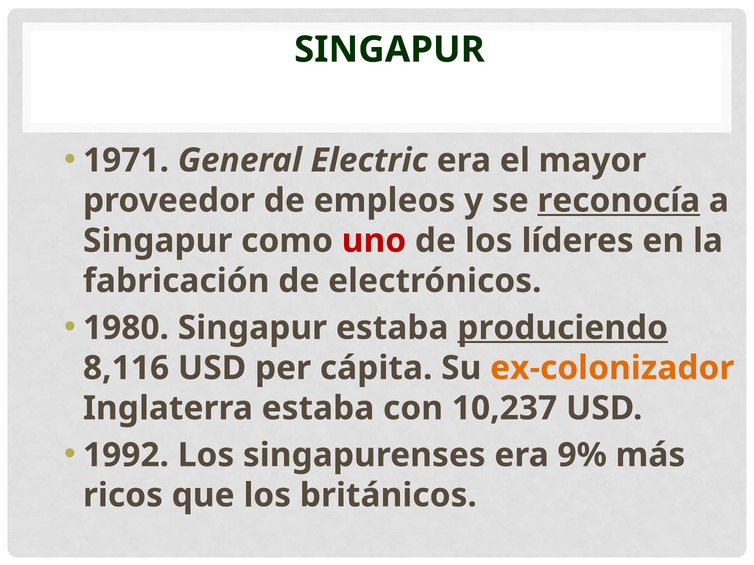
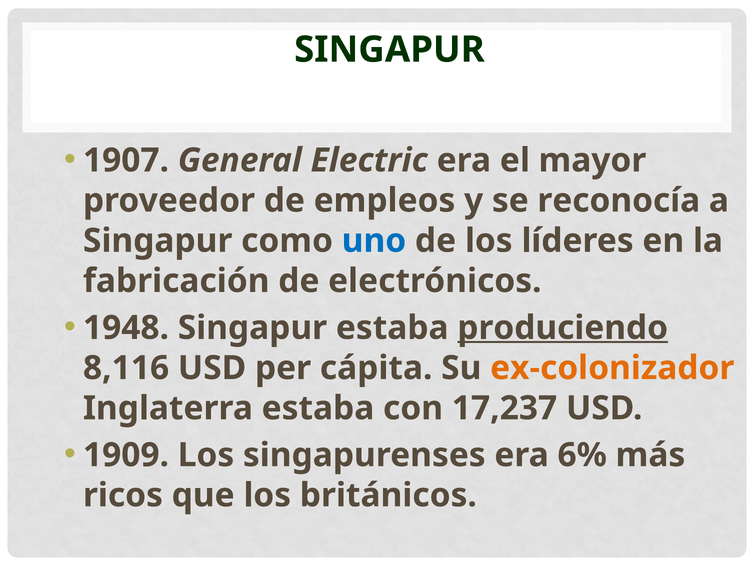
1971: 1971 -> 1907
reconocía underline: present -> none
uno colour: red -> blue
1980: 1980 -> 1948
10,237: 10,237 -> 17,237
1992: 1992 -> 1909
9%: 9% -> 6%
